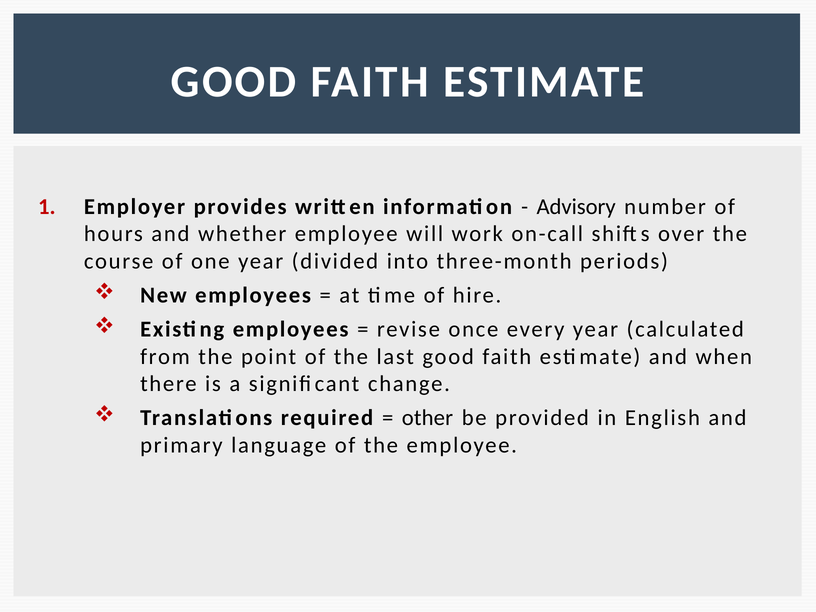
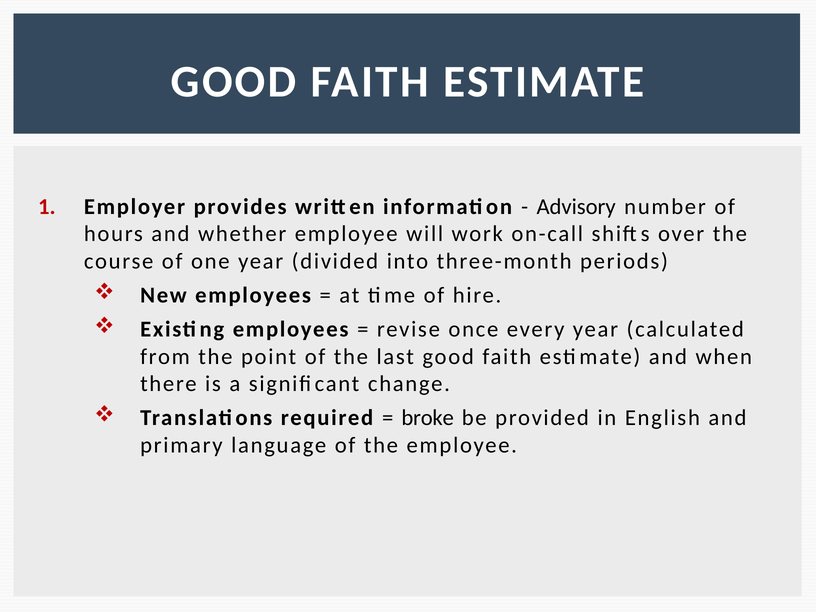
other: other -> broke
